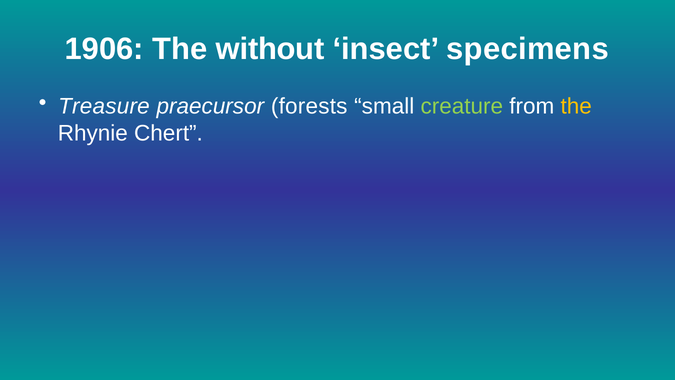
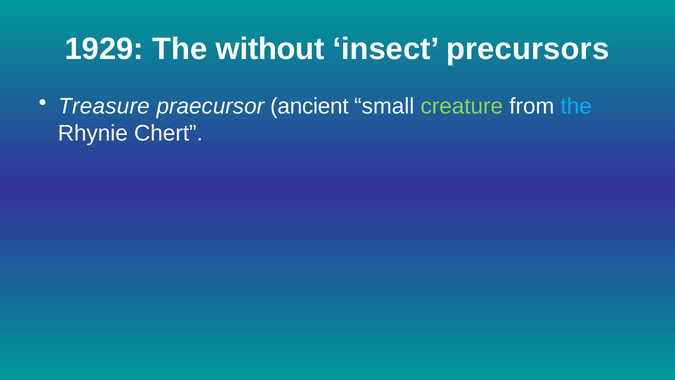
1906: 1906 -> 1929
specimens: specimens -> precursors
forests: forests -> ancient
the at (576, 106) colour: yellow -> light blue
